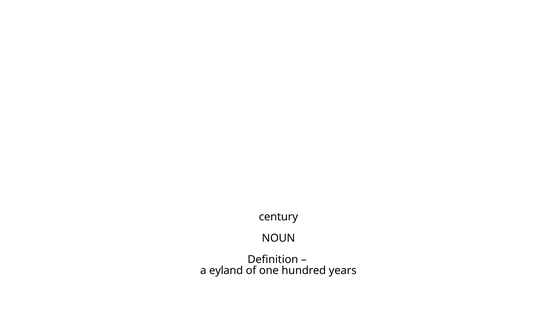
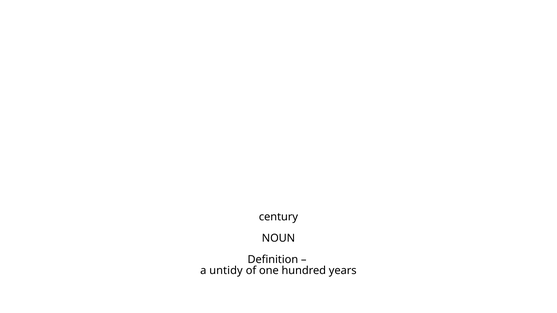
eyland: eyland -> untidy
